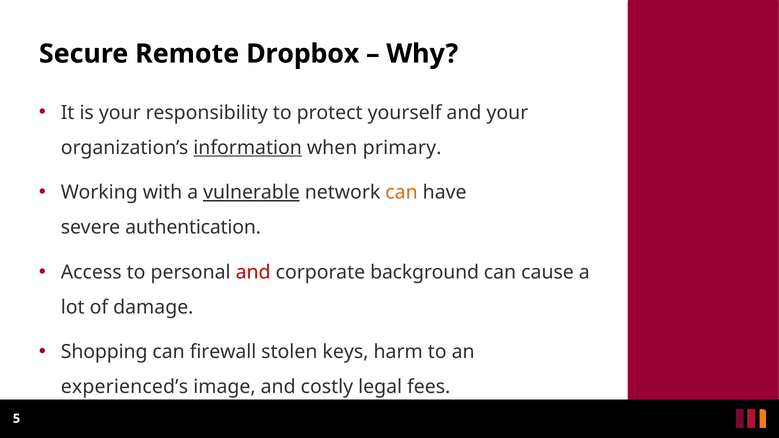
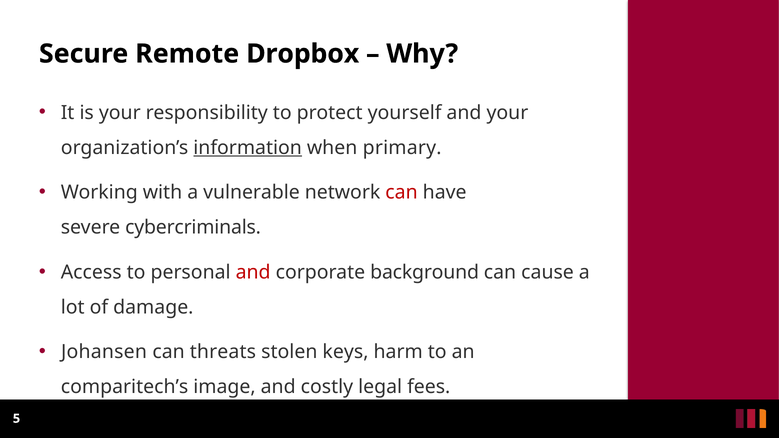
vulnerable underline: present -> none
can at (402, 192) colour: orange -> red
authentication: authentication -> cybercriminals
Shopping: Shopping -> Johansen
firewall: firewall -> threats
experienced’s: experienced’s -> comparitech’s
